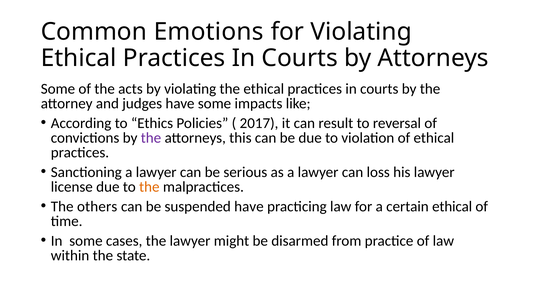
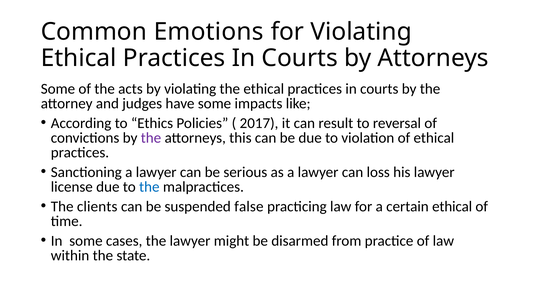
the at (149, 187) colour: orange -> blue
others: others -> clients
suspended have: have -> false
